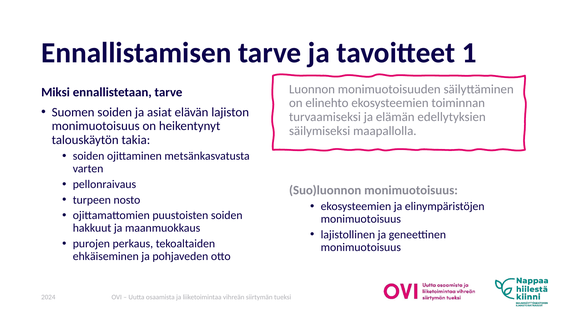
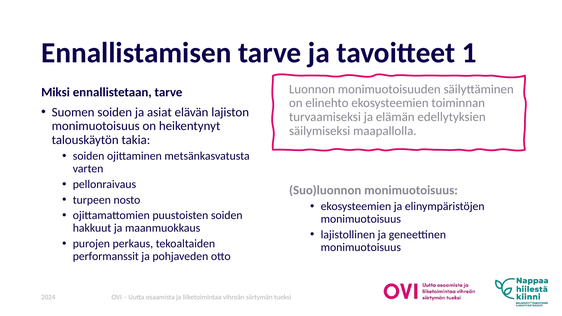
ehkäiseminen: ehkäiseminen -> performanssit
